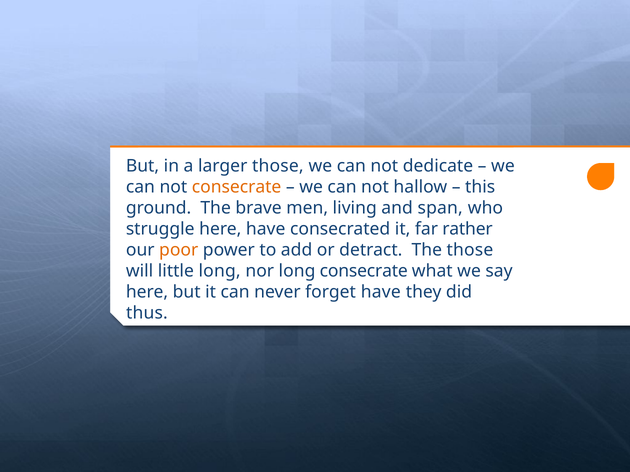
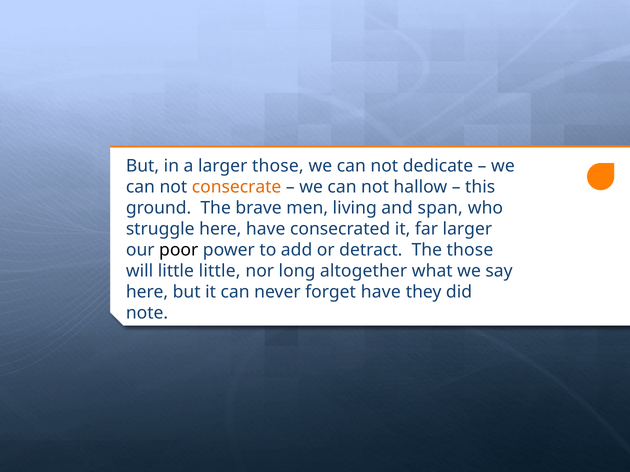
far rather: rather -> larger
poor colour: orange -> black
little long: long -> little
long consecrate: consecrate -> altogether
thus: thus -> note
